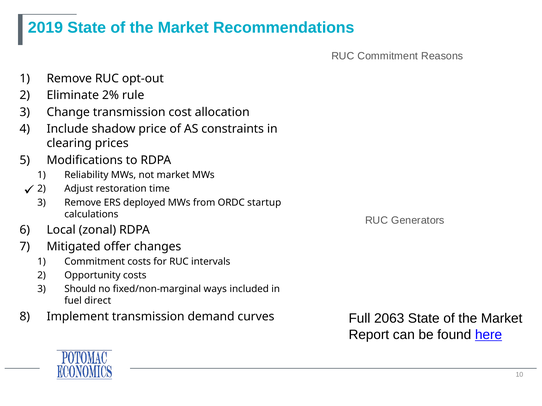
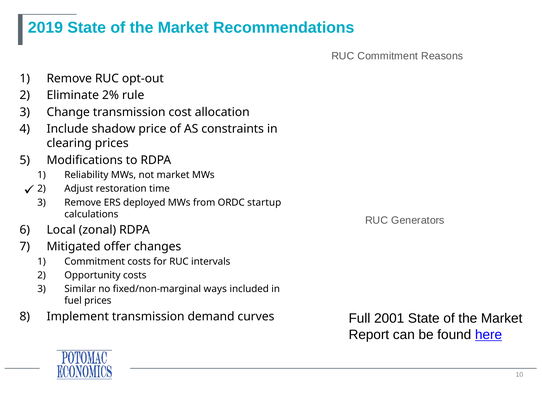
Should: Should -> Similar
fuel direct: direct -> prices
2063: 2063 -> 2001
